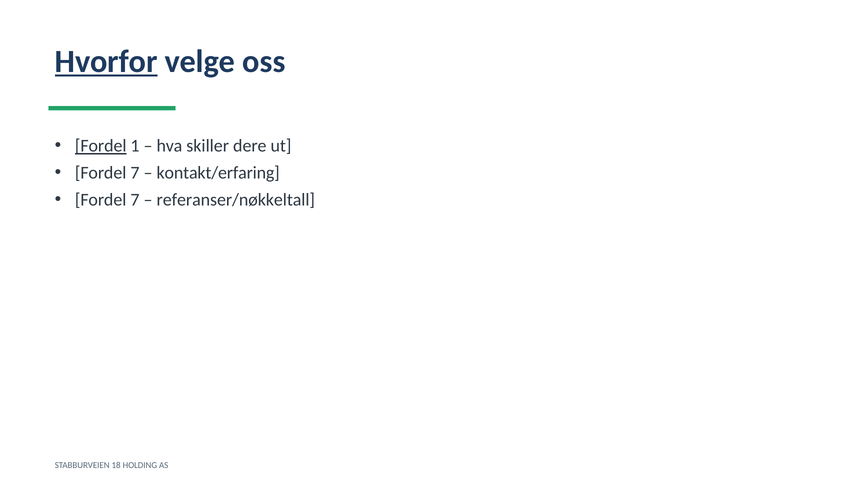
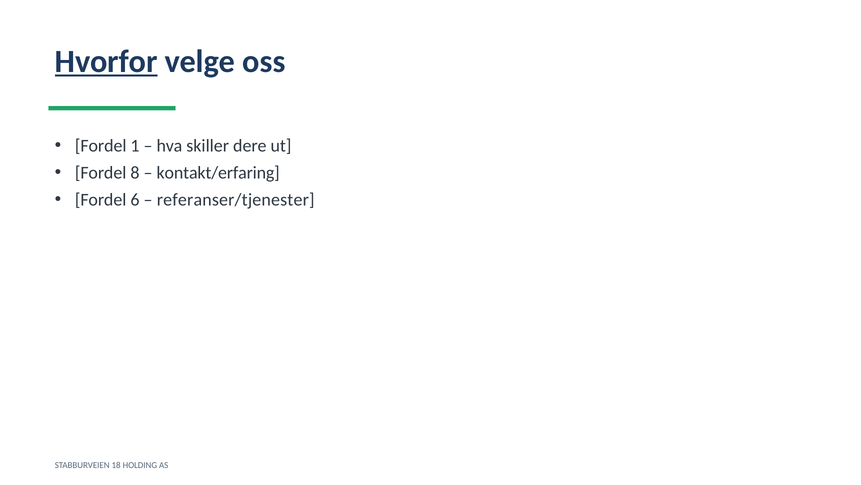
Fordel at (101, 146) underline: present -> none
7 at (135, 173): 7 -> 8
7 at (135, 200): 7 -> 6
referanser/nøkkeltall: referanser/nøkkeltall -> referanser/tjenester
